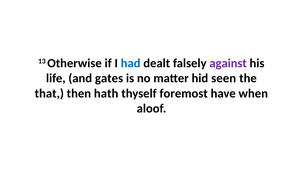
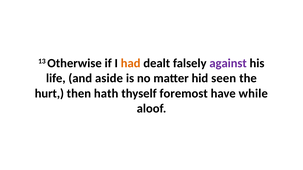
had colour: blue -> orange
gates: gates -> aside
that: that -> hurt
when: when -> while
